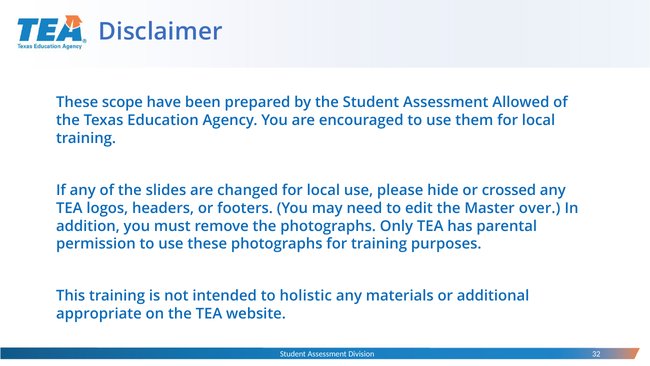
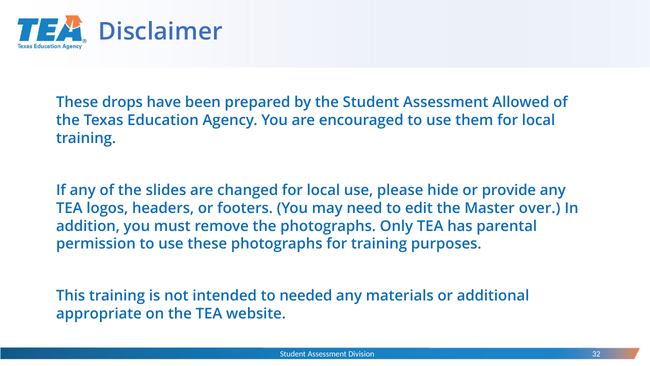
scope: scope -> drops
crossed: crossed -> provide
holistic: holistic -> needed
